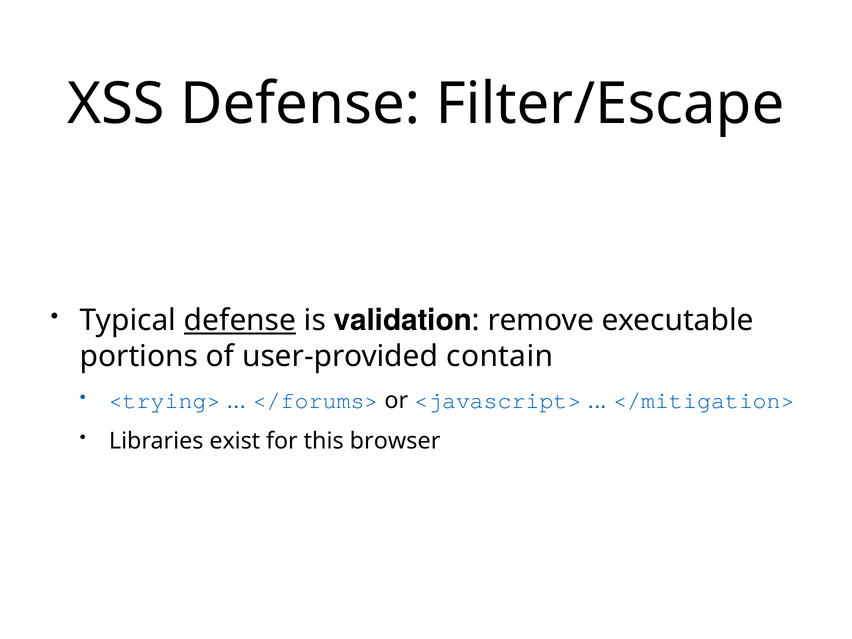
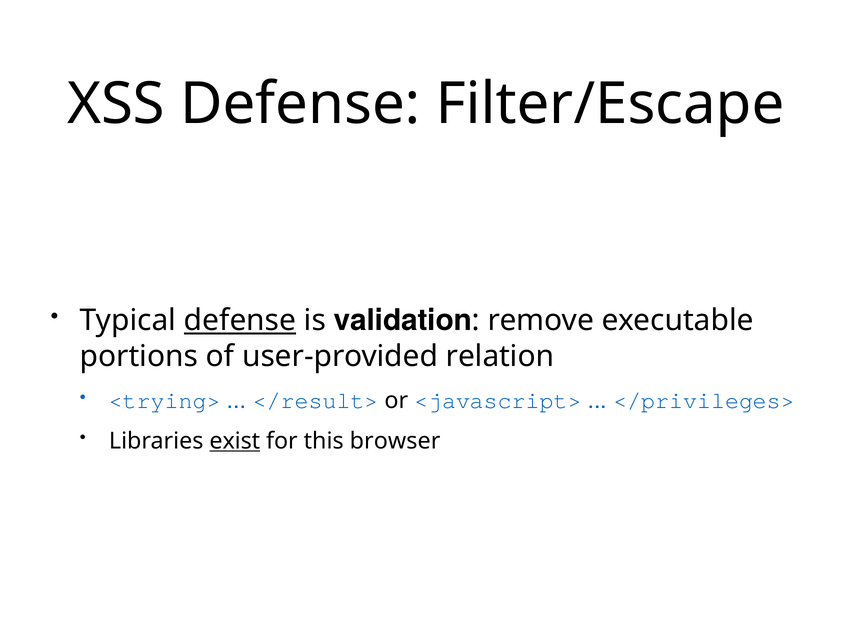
contain: contain -> relation
</forums>: </forums> -> </result>
</mitigation>: </mitigation> -> </privileges>
exist underline: none -> present
